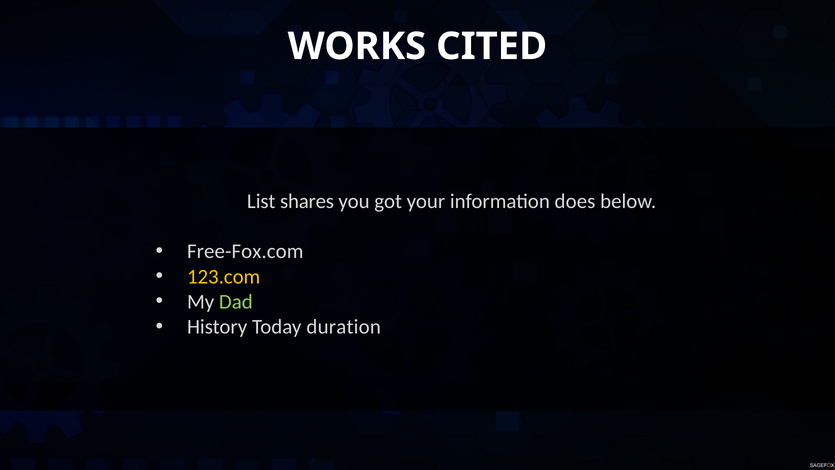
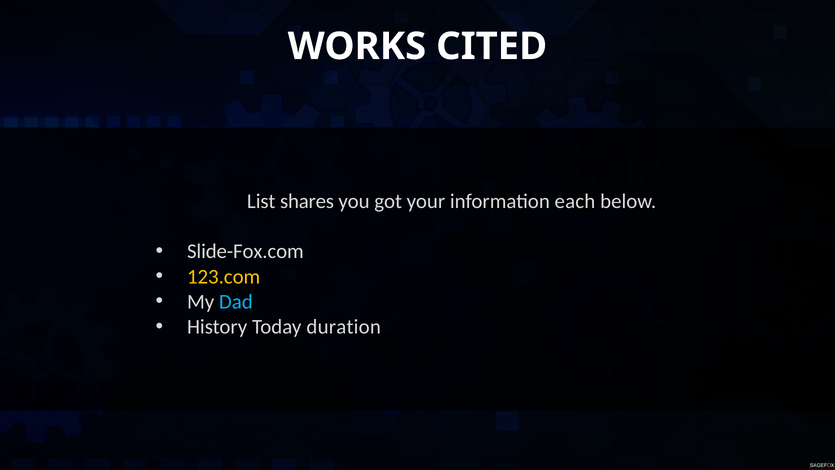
does: does -> each
Free-Fox.com: Free-Fox.com -> Slide-Fox.com
Dad colour: light green -> light blue
